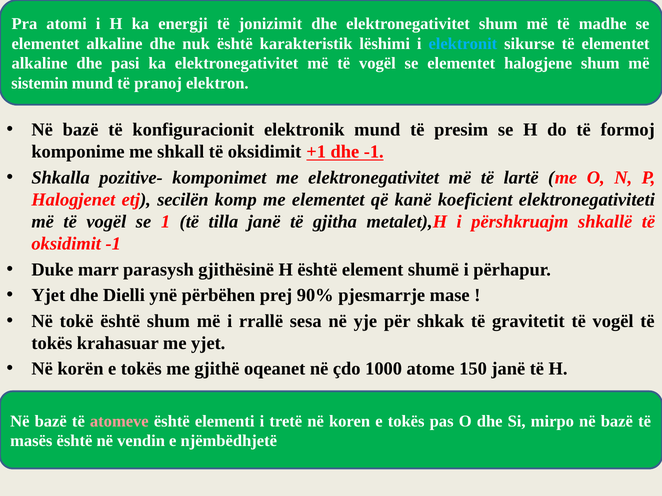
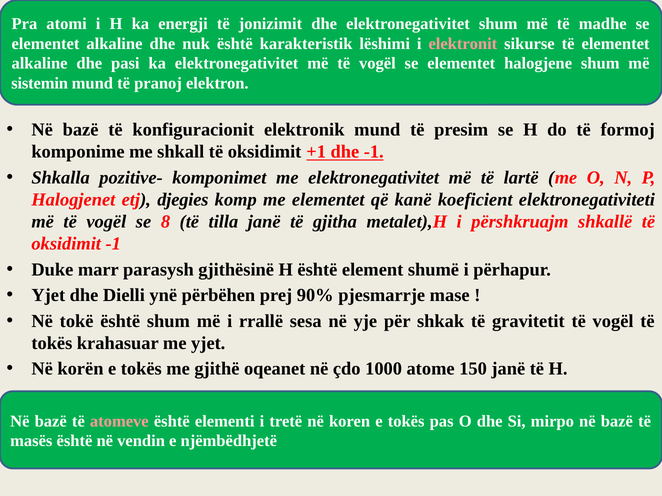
elektronit colour: light blue -> pink
secilën: secilën -> djegies
1: 1 -> 8
